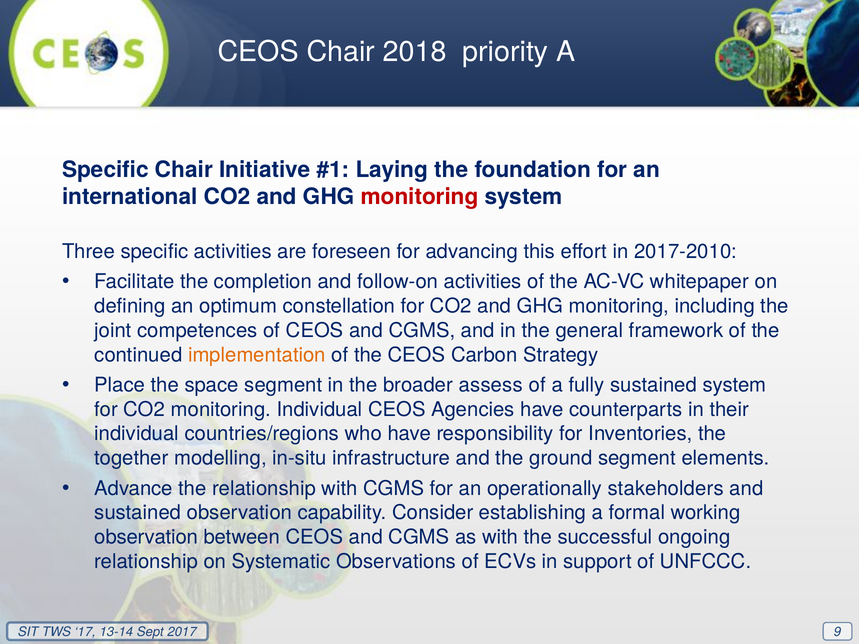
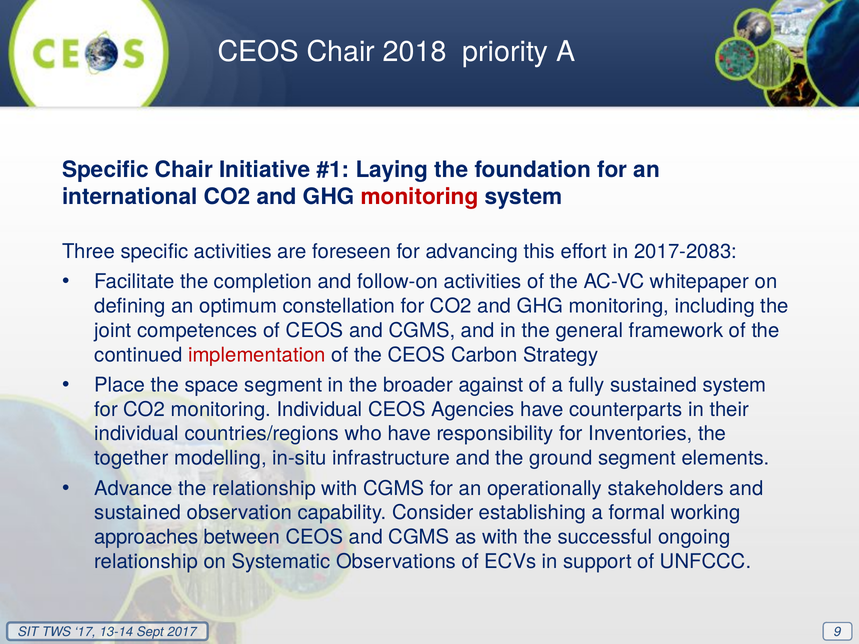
2017-2010: 2017-2010 -> 2017-2083
implementation colour: orange -> red
assess: assess -> against
observation at (146, 537): observation -> approaches
